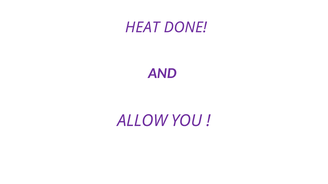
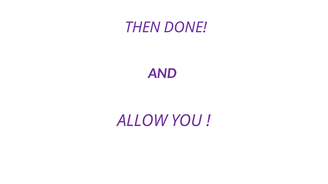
HEAT: HEAT -> THEN
